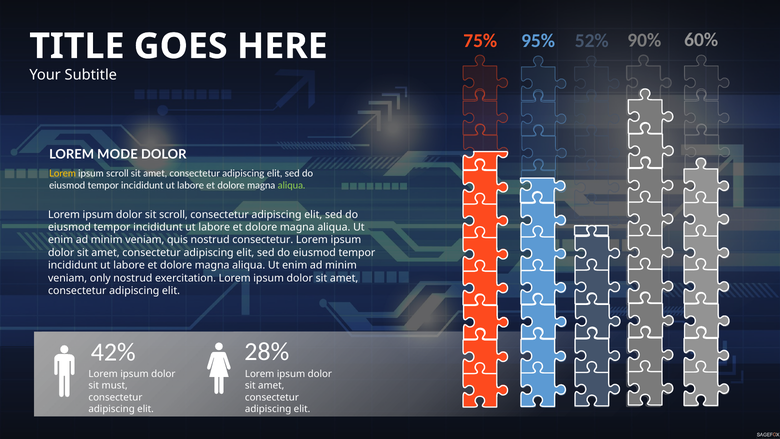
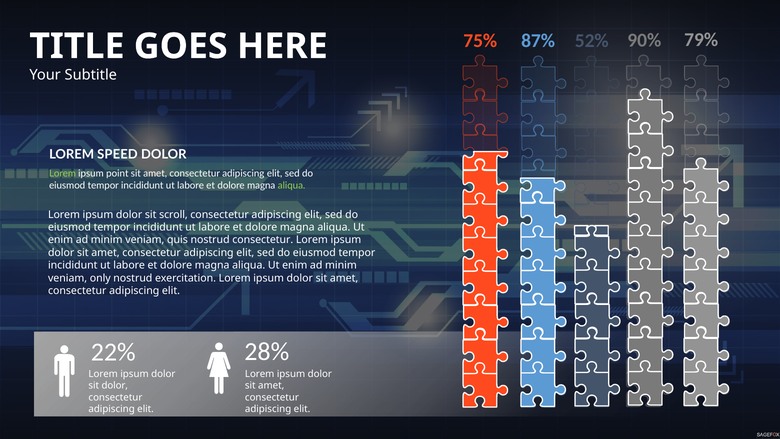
60%: 60% -> 79%
95%: 95% -> 87%
MODE: MODE -> SPEED
Lorem at (62, 174) colour: yellow -> light green
ipsum scroll: scroll -> point
42%: 42% -> 22%
sit must: must -> dolor
